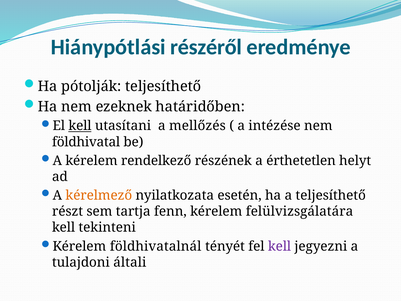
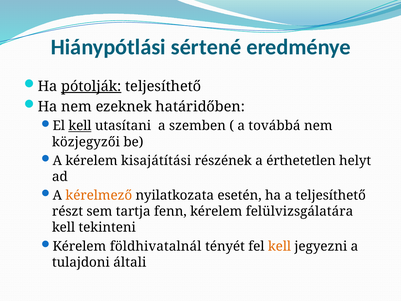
részéről: részéről -> sértené
pótolják underline: none -> present
mellőzés: mellőzés -> szemben
intézése: intézése -> továbbá
földhivatal: földhivatal -> közjegyzői
rendelkező: rendelkező -> kisajátítási
kell at (280, 246) colour: purple -> orange
